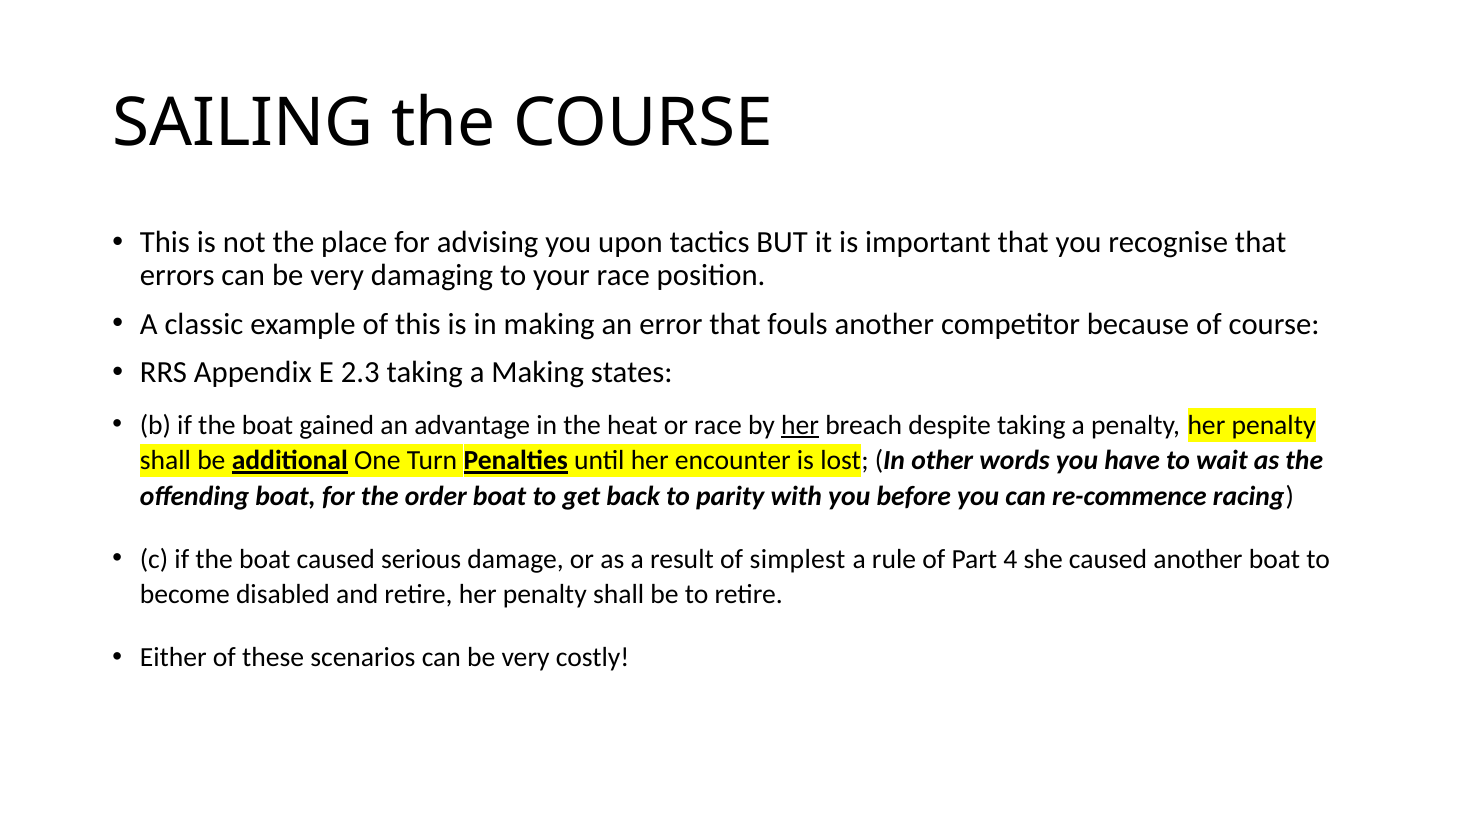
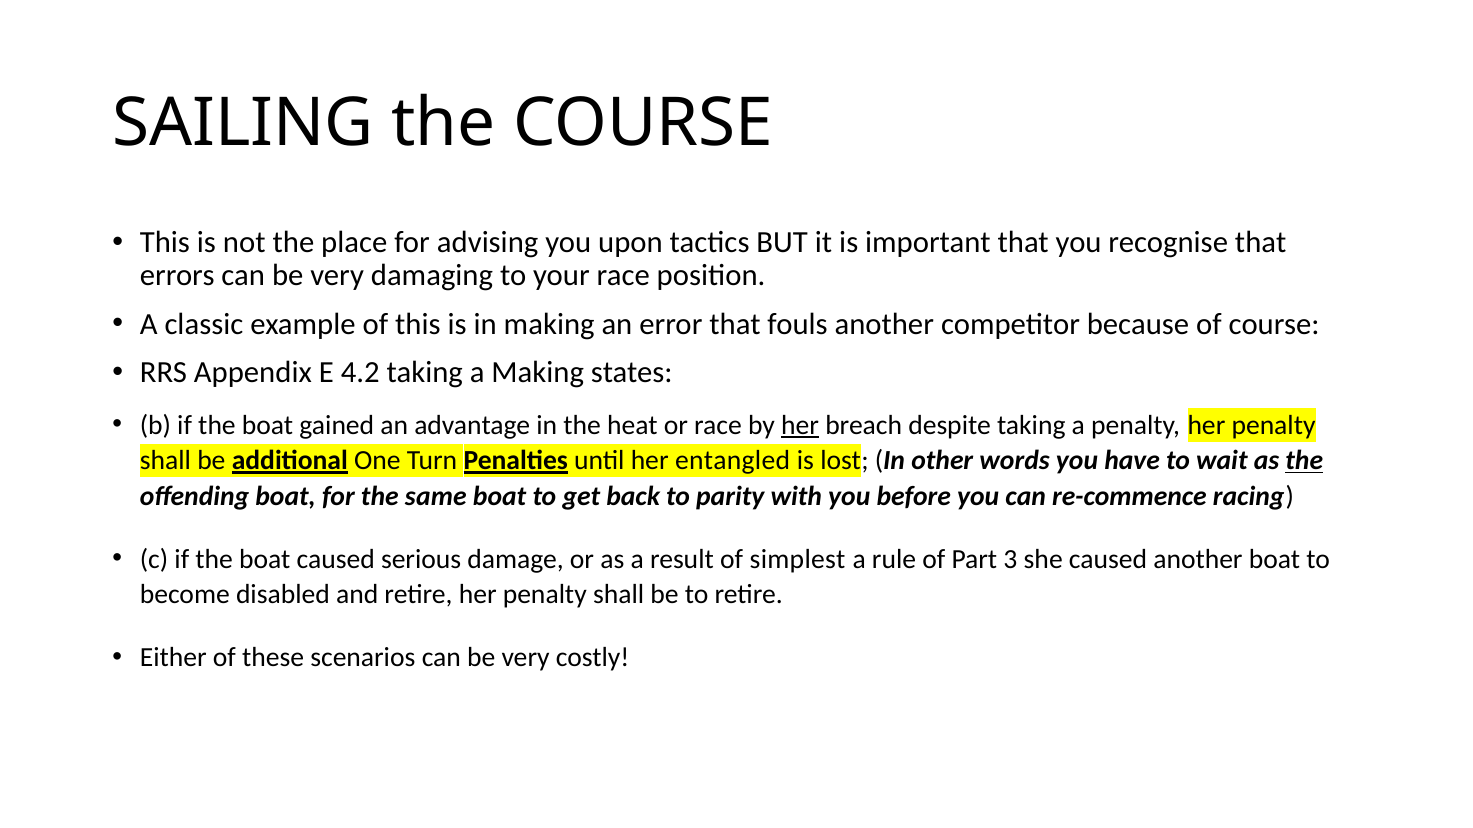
2.3: 2.3 -> 4.2
encounter: encounter -> entangled
the at (1304, 461) underline: none -> present
order: order -> same
4: 4 -> 3
